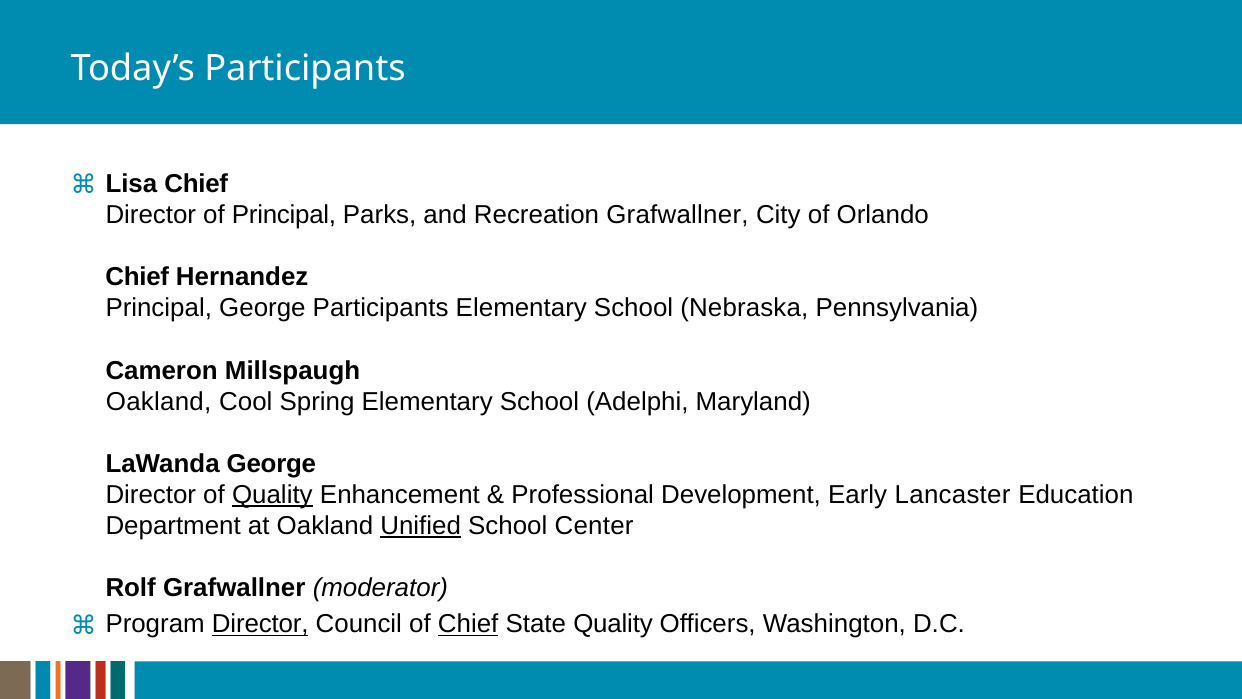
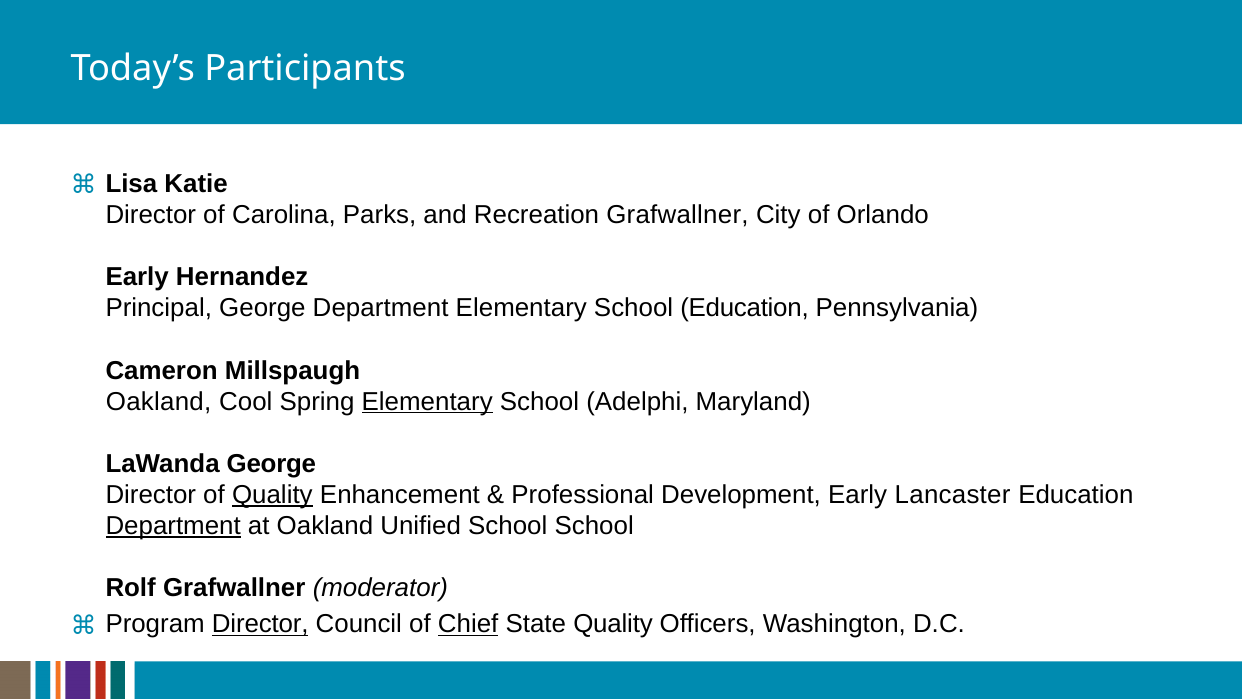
Lisa Chief: Chief -> Katie
of Principal: Principal -> Carolina
Chief at (137, 277): Chief -> Early
George Participants: Participants -> Department
School Nebraska: Nebraska -> Education
Elementary at (427, 401) underline: none -> present
Department at (173, 526) underline: none -> present
Unified underline: present -> none
School Center: Center -> School
